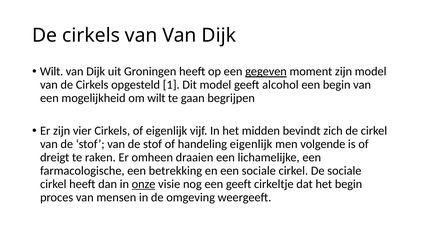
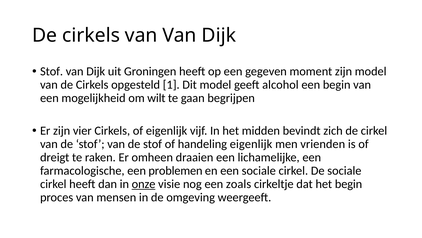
Wilt at (52, 71): Wilt -> Stof
gegeven underline: present -> none
volgende: volgende -> vrienden
betrekking: betrekking -> problemen
een geeft: geeft -> zoals
